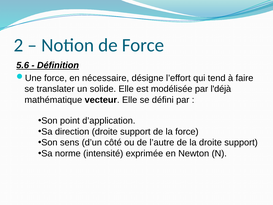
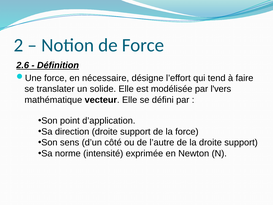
5.6: 5.6 -> 2.6
l'déjà: l'déjà -> l'vers
